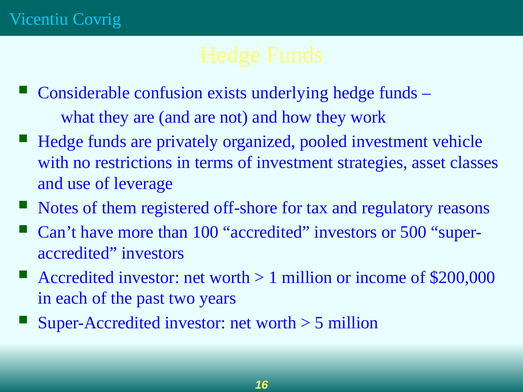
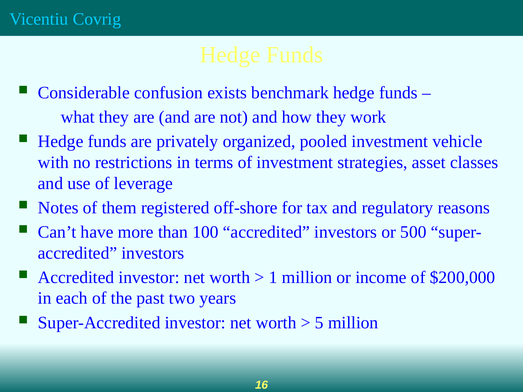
underlying: underlying -> benchmark
